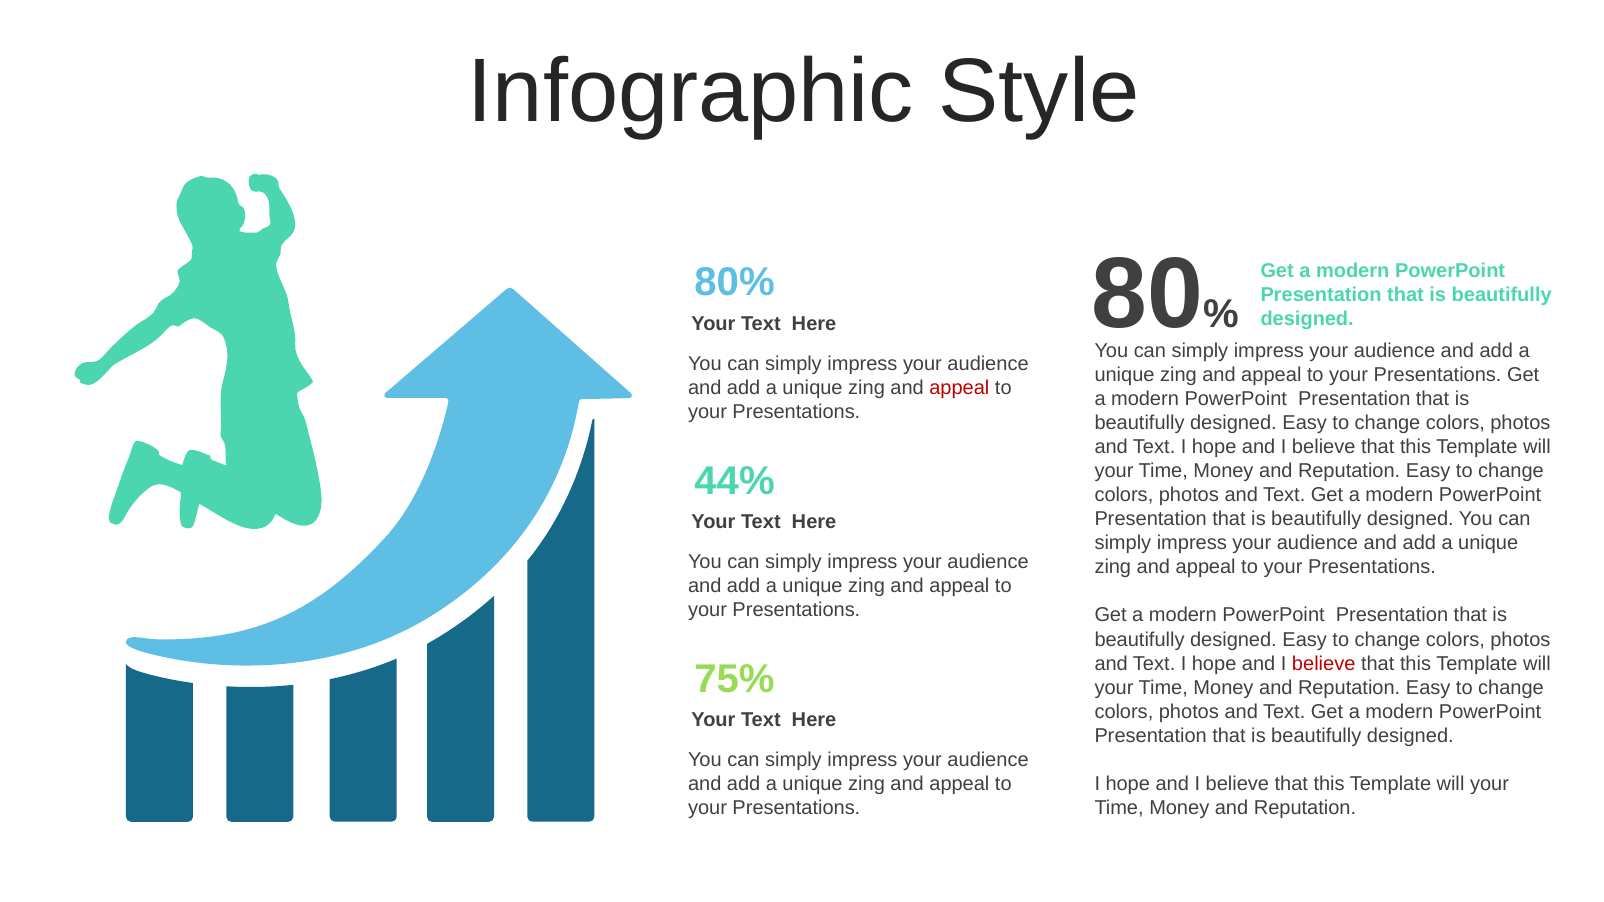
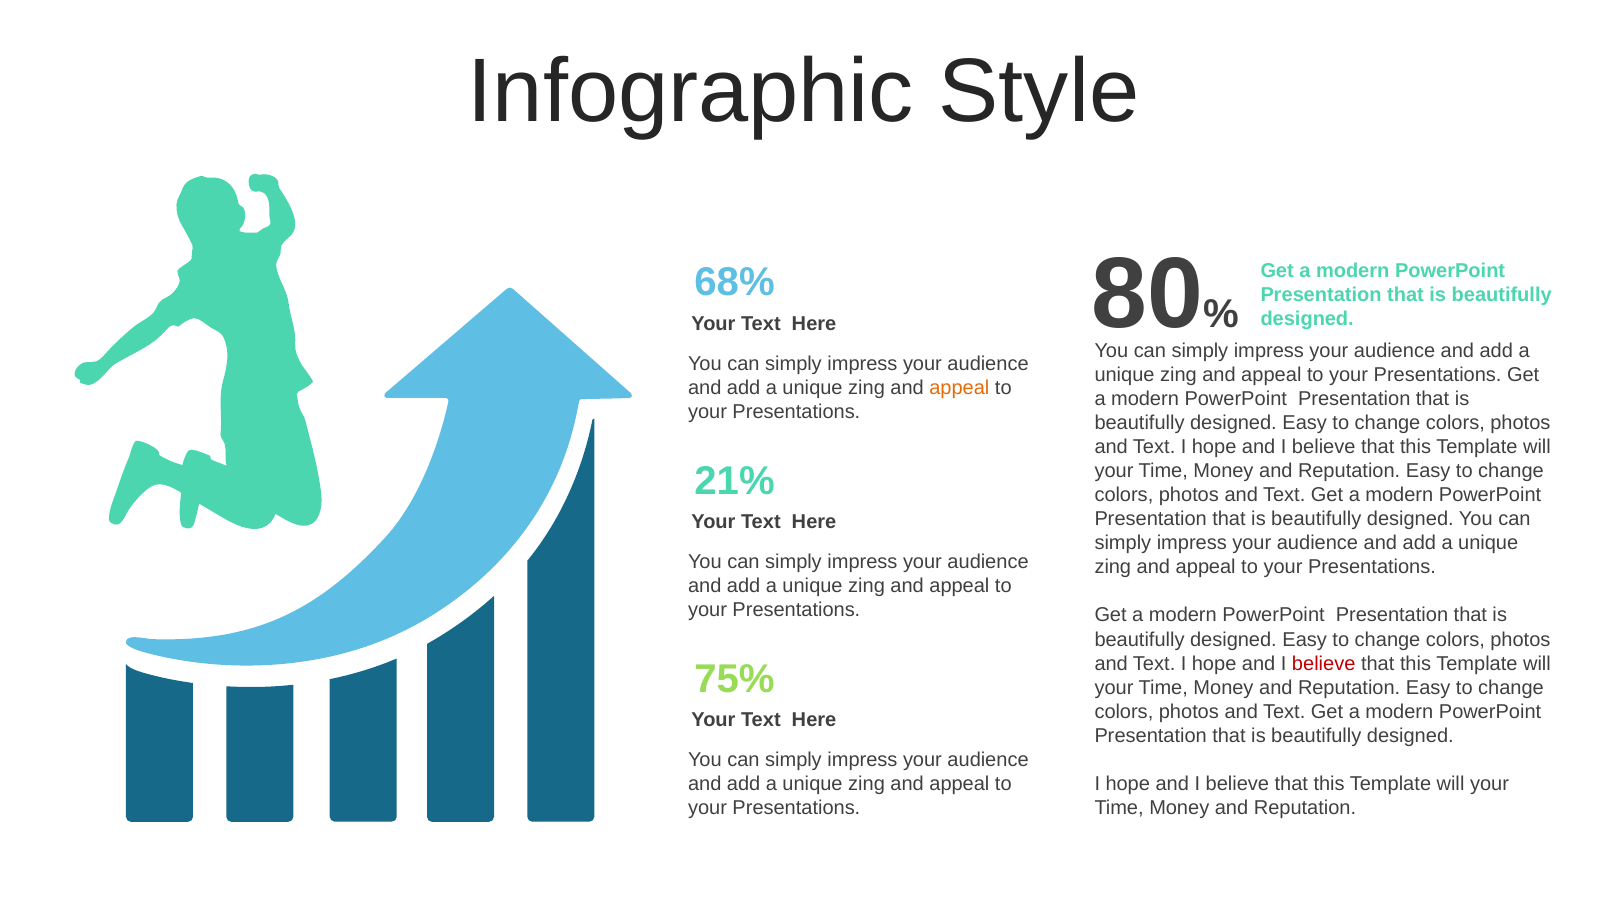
80%: 80% -> 68%
appeal at (959, 388) colour: red -> orange
44%: 44% -> 21%
